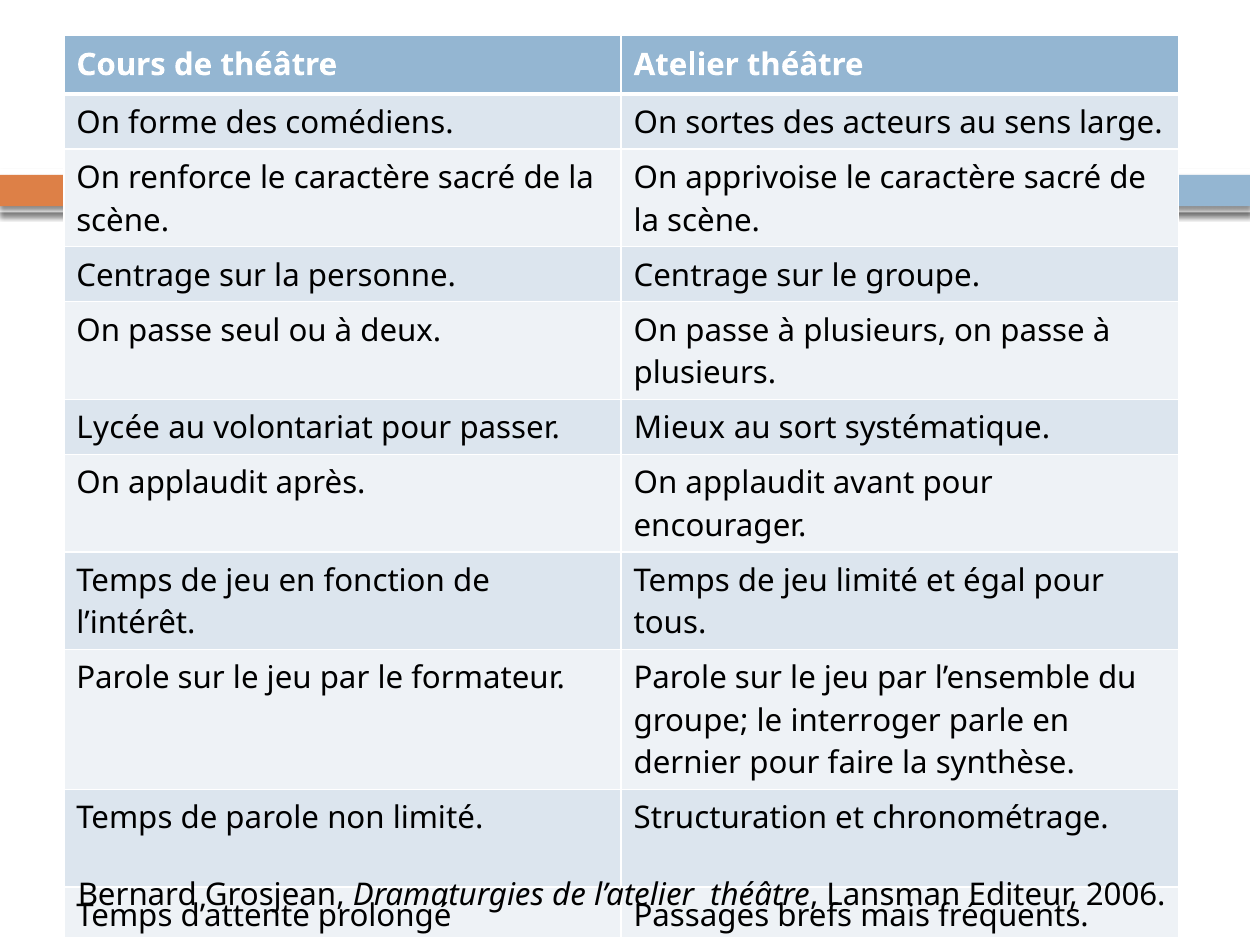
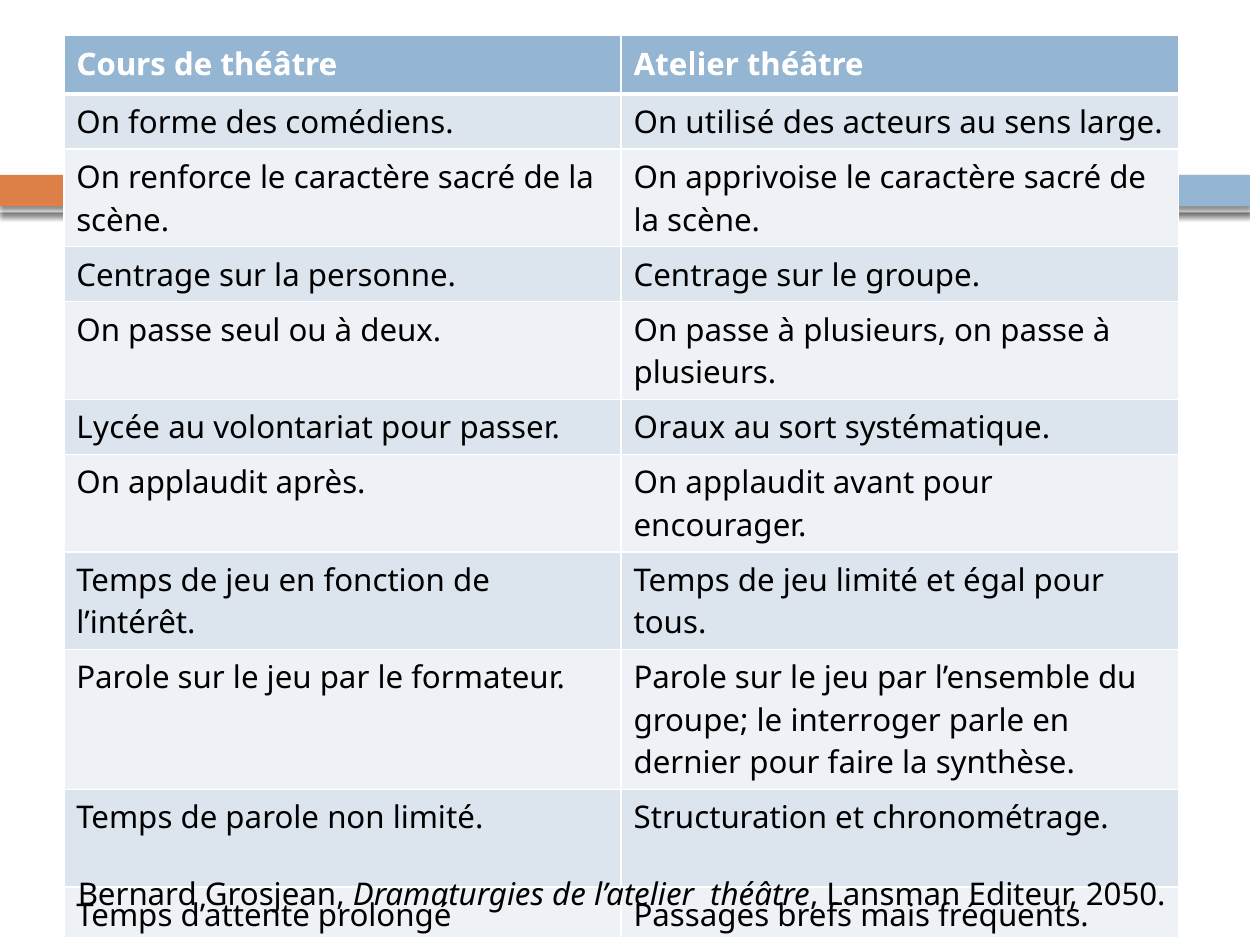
sortes: sortes -> utilisé
Mieux: Mieux -> Oraux
2006: 2006 -> 2050
